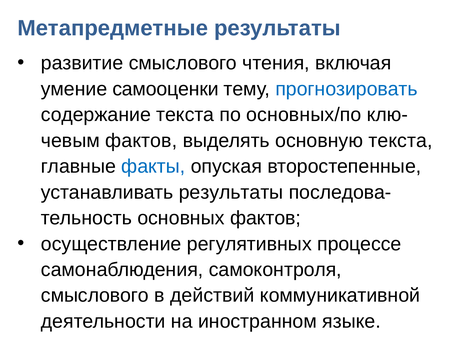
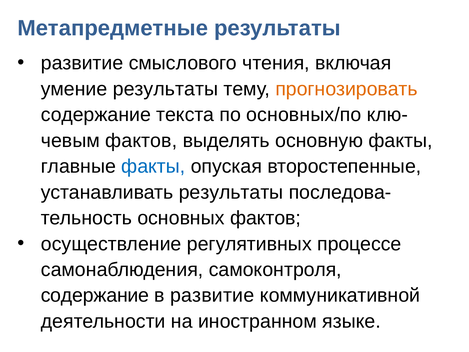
умение самооценки: самооценки -> результаты
прогнозировать colour: blue -> orange
основную текста: текста -> факты
смыслового at (95, 295): смыслового -> содержание
в действий: действий -> развитие
